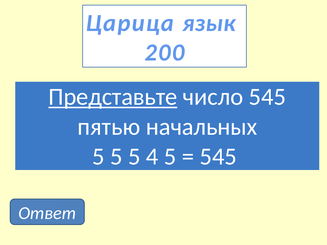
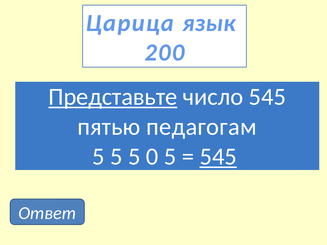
начальных: начальных -> педагогам
4: 4 -> 0
545 at (218, 157) underline: none -> present
